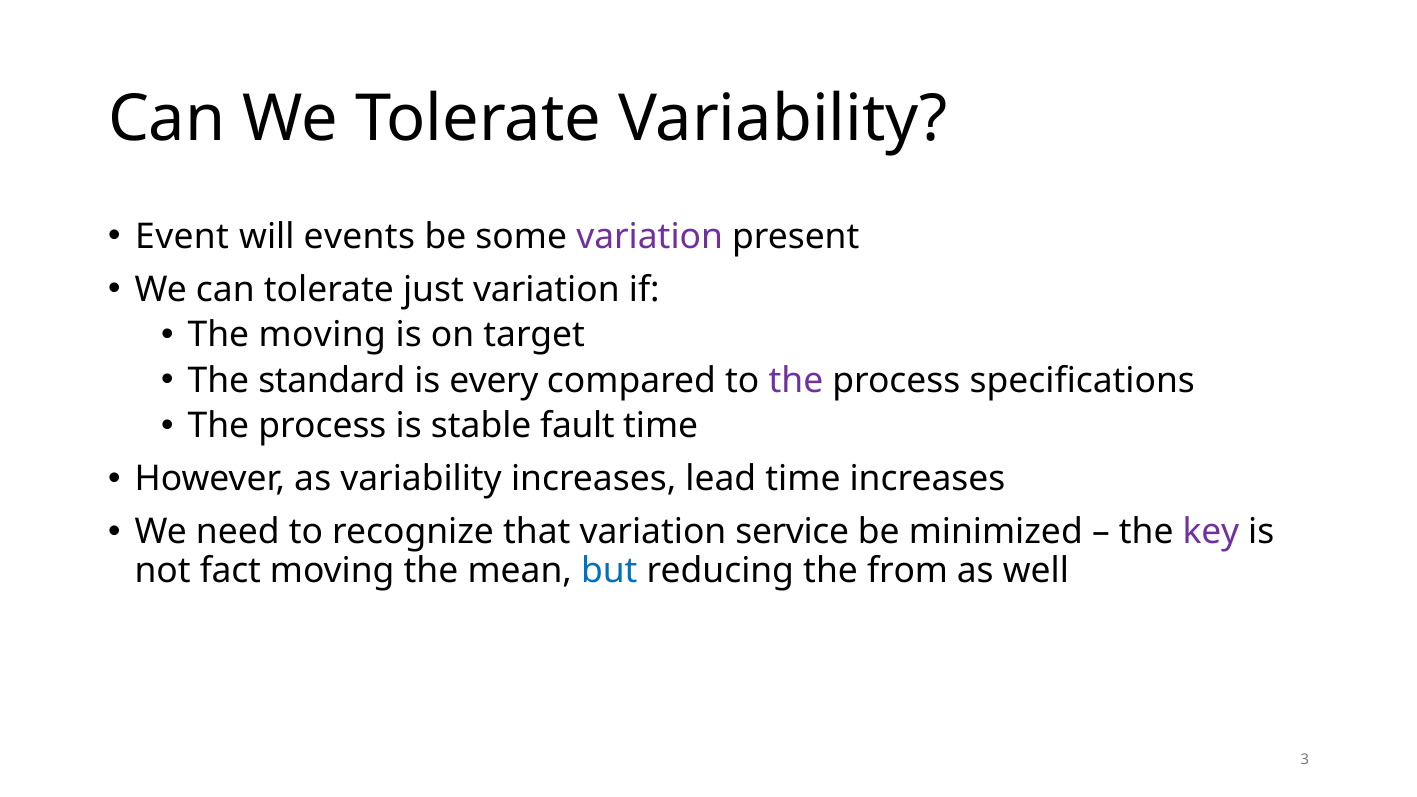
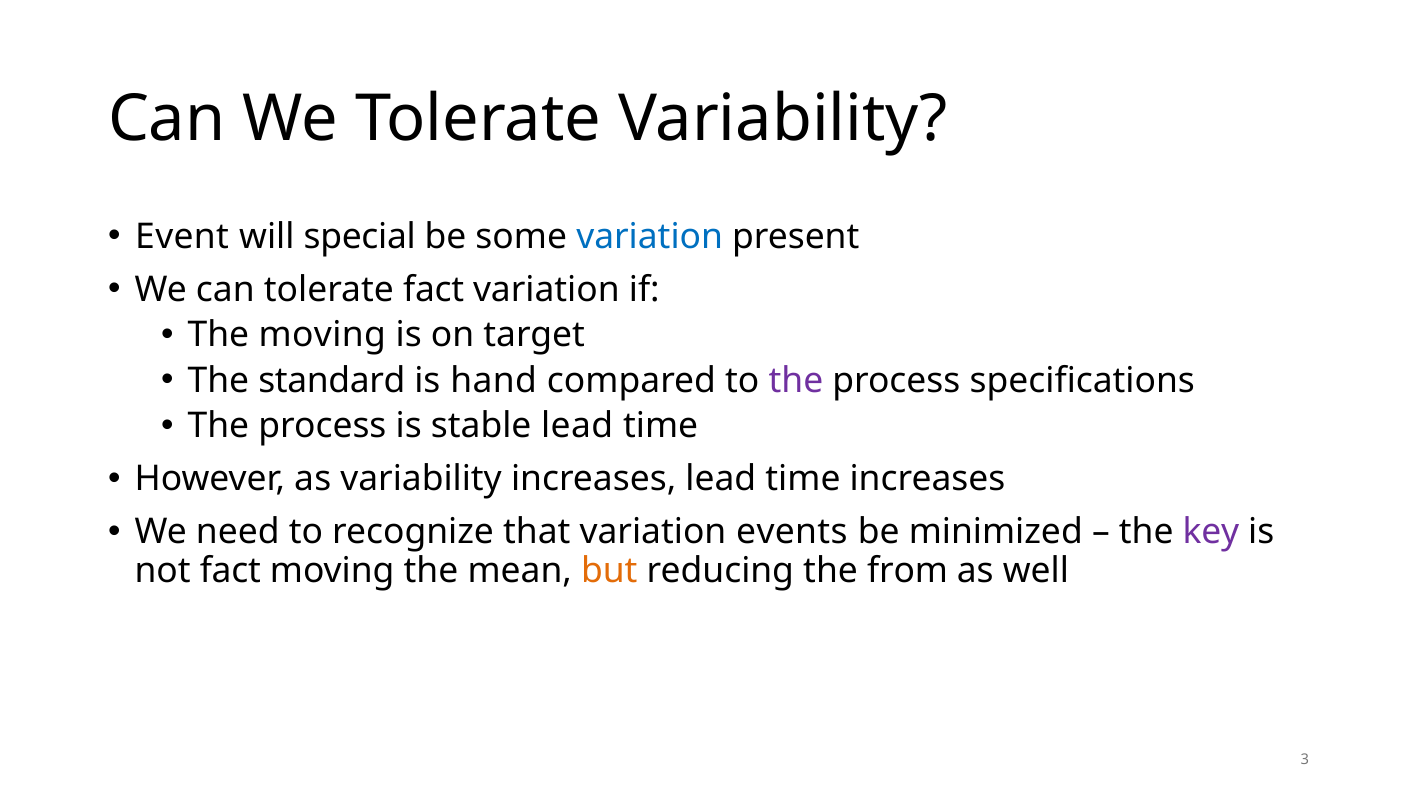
events: events -> special
variation at (650, 236) colour: purple -> blue
tolerate just: just -> fact
every: every -> hand
stable fault: fault -> lead
service: service -> events
but colour: blue -> orange
